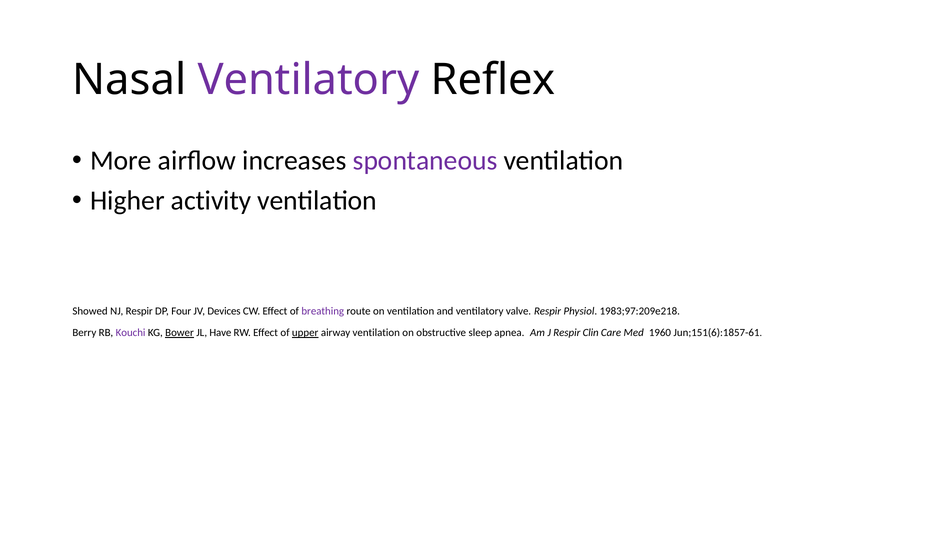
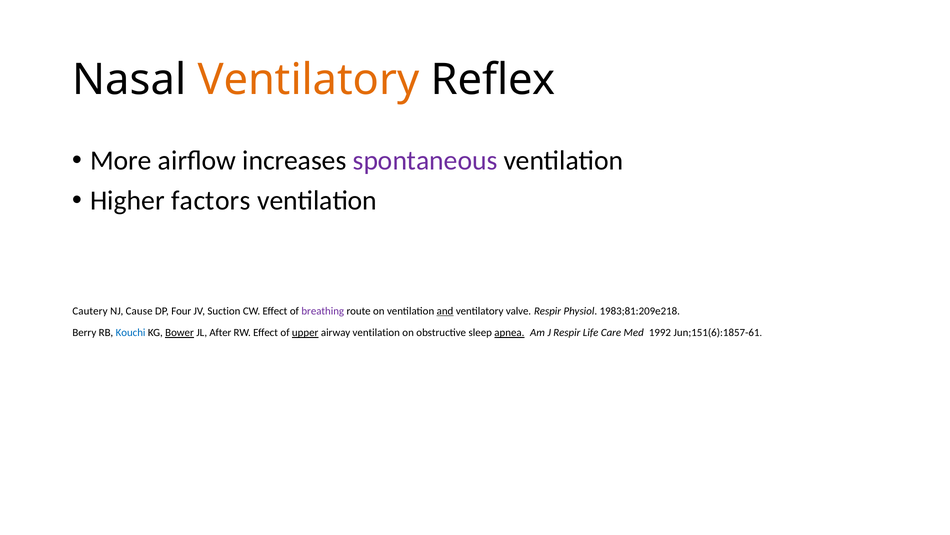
Ventilatory at (308, 80) colour: purple -> orange
activity: activity -> factors
Showed: Showed -> Cautery
NJ Respir: Respir -> Cause
Devices: Devices -> Suction
and underline: none -> present
1983;97:209e218: 1983;97:209e218 -> 1983;81:209e218
Kouchi colour: purple -> blue
Have: Have -> After
apnea underline: none -> present
Clin: Clin -> Life
1960: 1960 -> 1992
